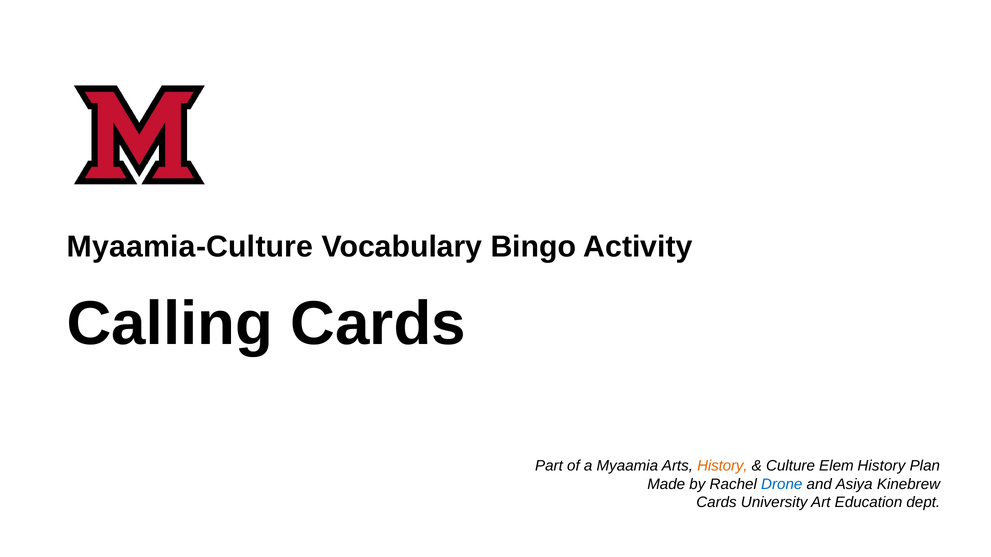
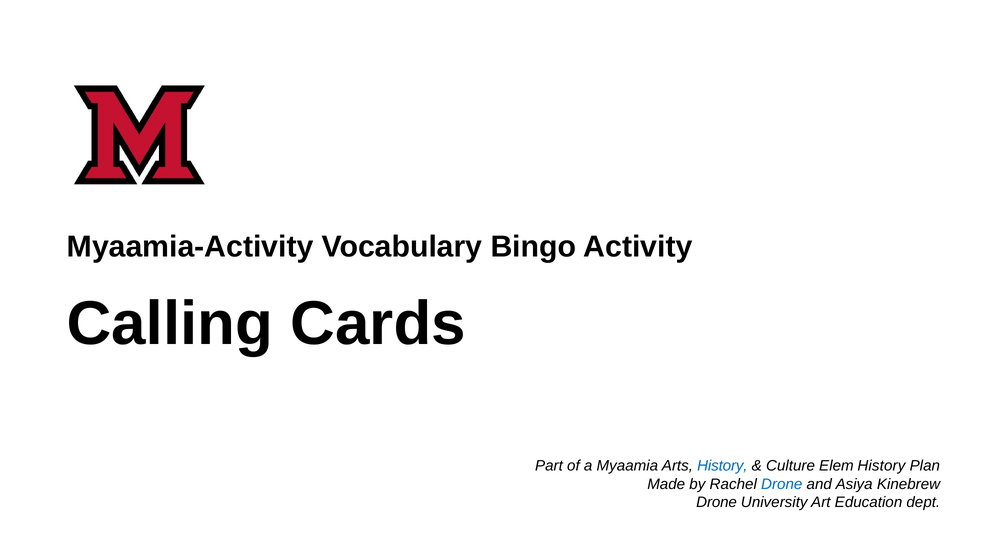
Myaamia-Culture: Myaamia-Culture -> Myaamia-Activity
History at (722, 466) colour: orange -> blue
Cards at (716, 503): Cards -> Drone
